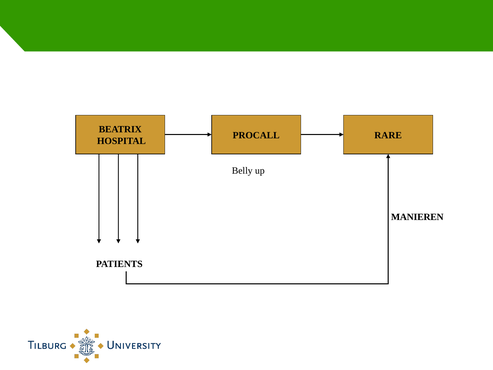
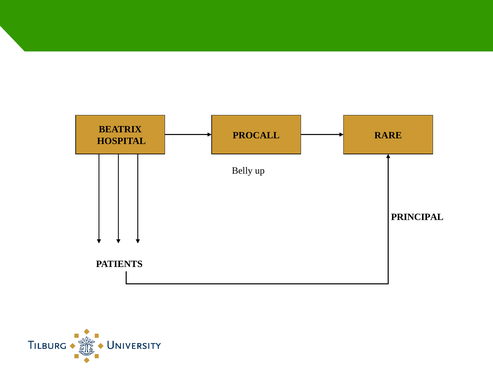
MANIEREN: MANIEREN -> PRINCIPAL
